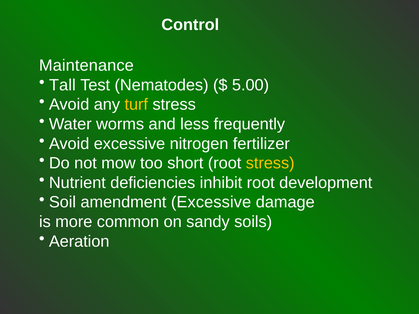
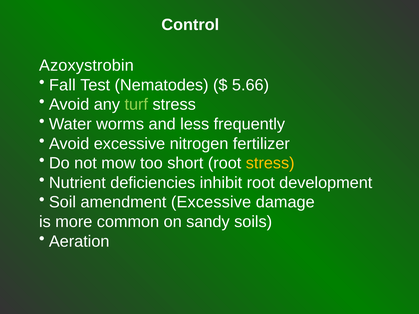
Maintenance: Maintenance -> Azoxystrobin
Tall: Tall -> Fall
5.00: 5.00 -> 5.66
turf colour: yellow -> light green
